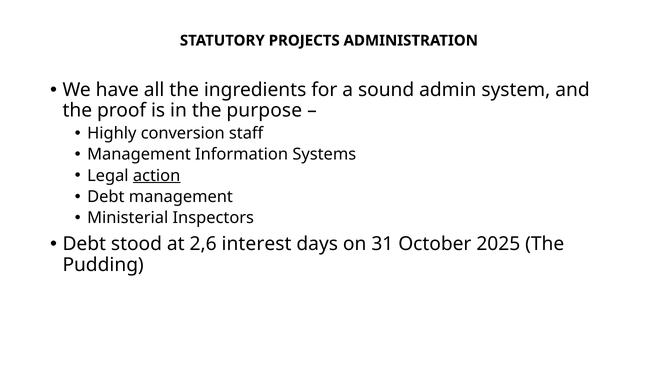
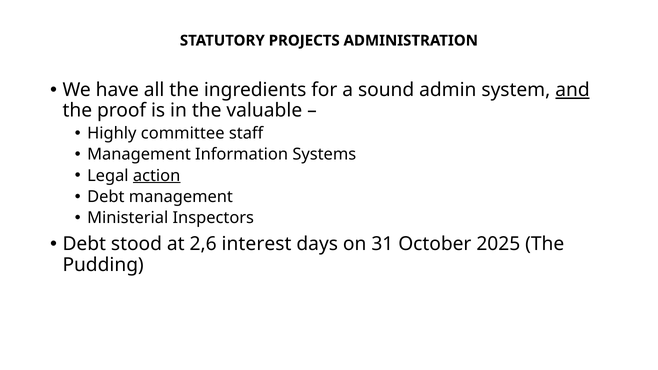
and underline: none -> present
purpose: purpose -> valuable
conversion: conversion -> committee
